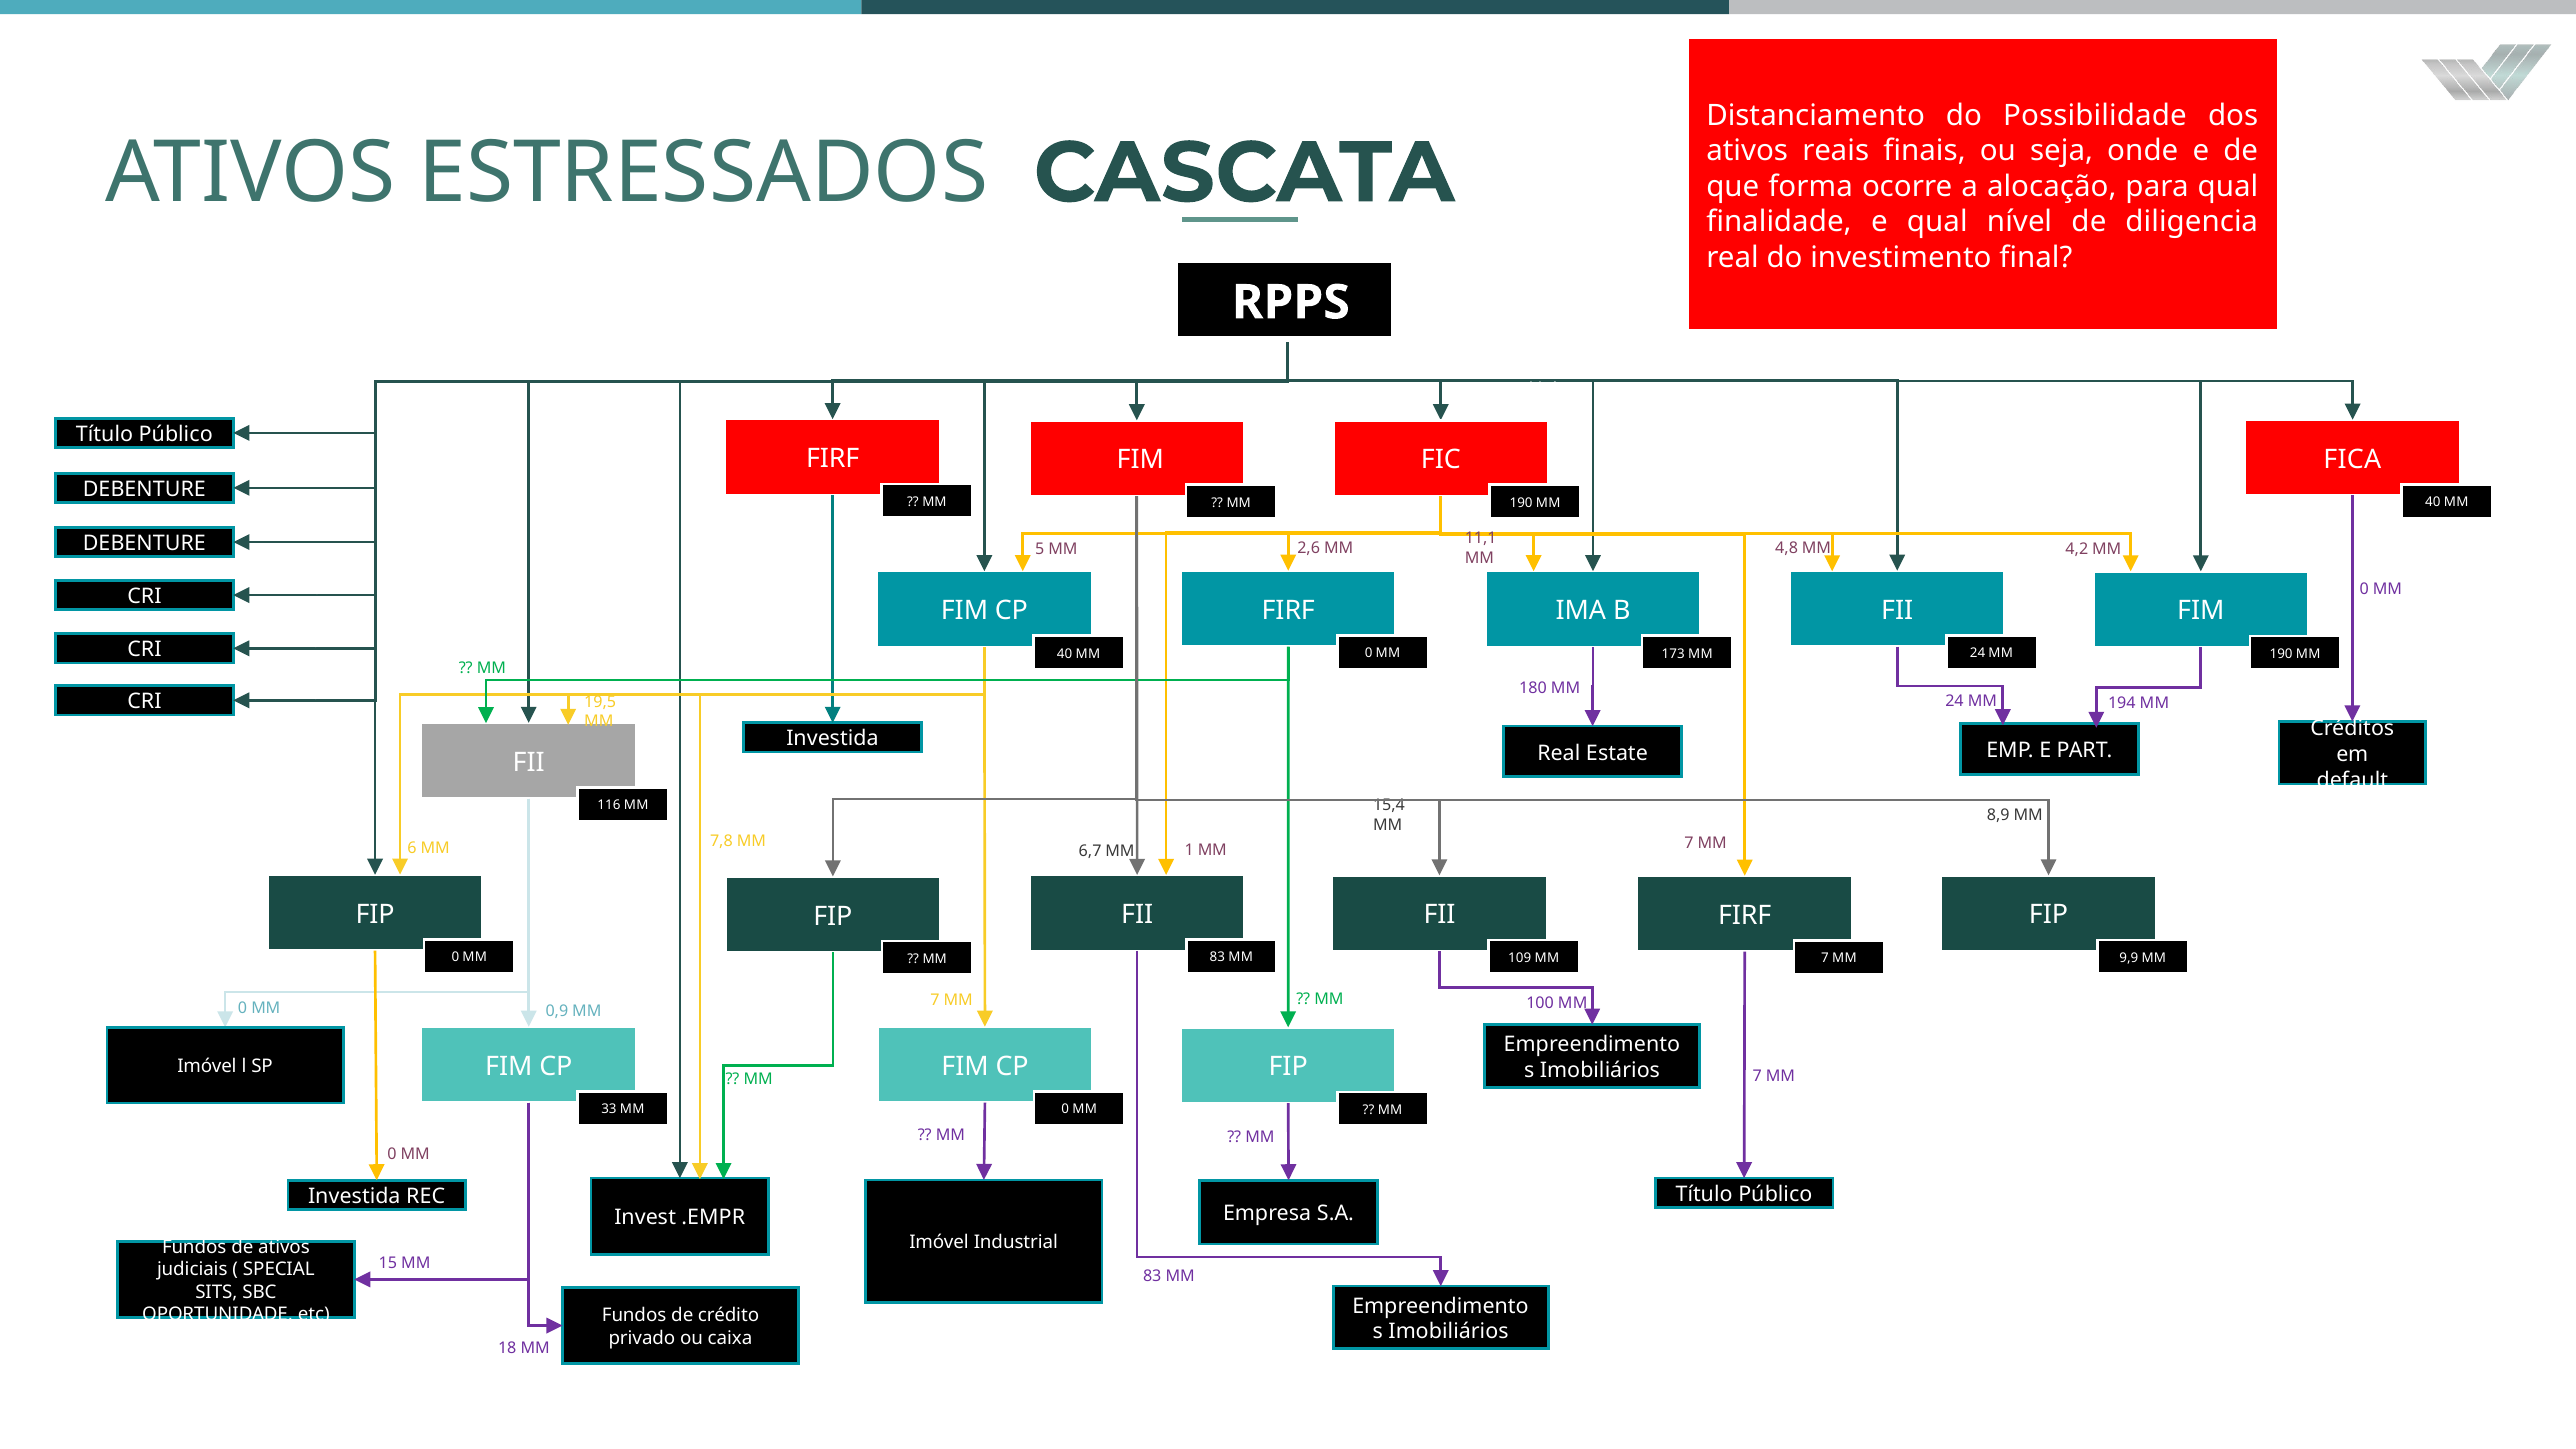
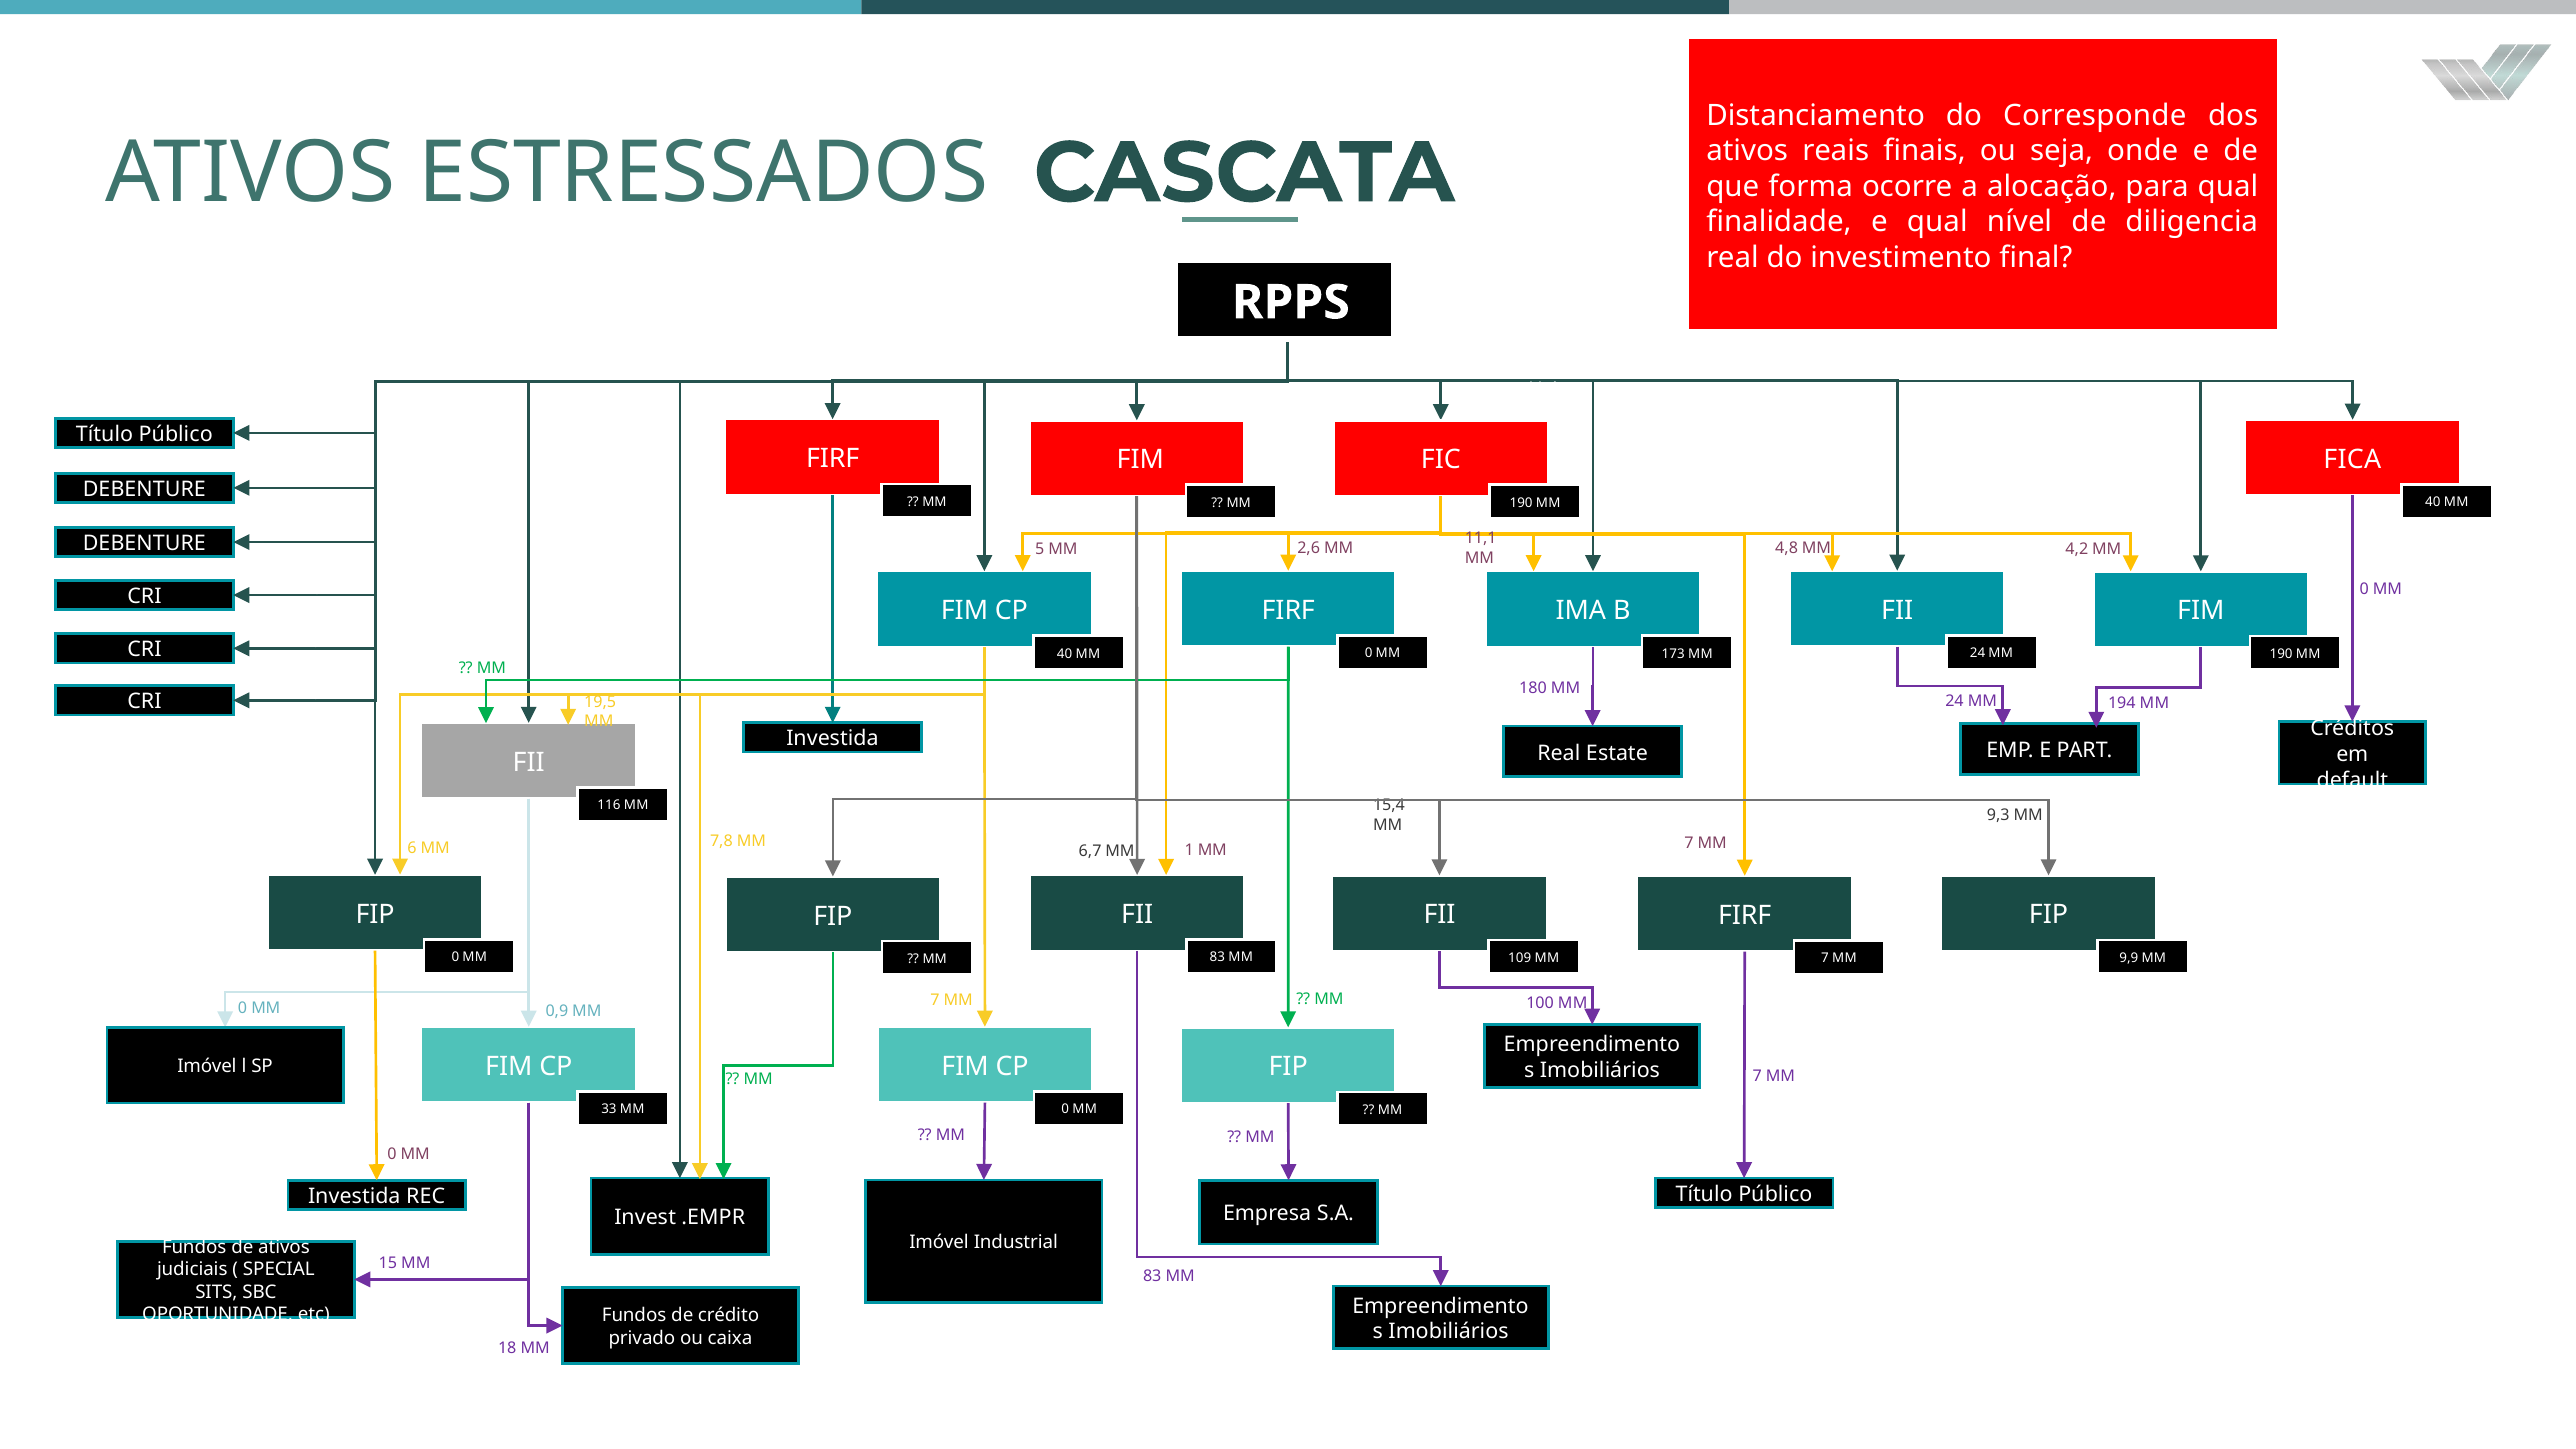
Possibilidade: Possibilidade -> Corresponde
8,9: 8,9 -> 9,3
